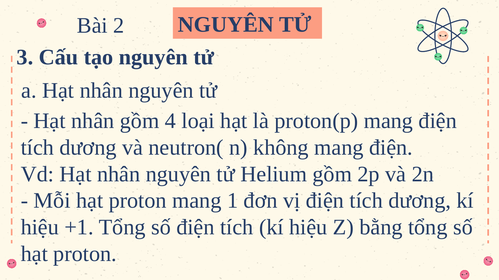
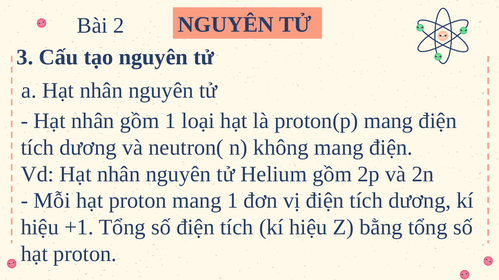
gồm 4: 4 -> 1
